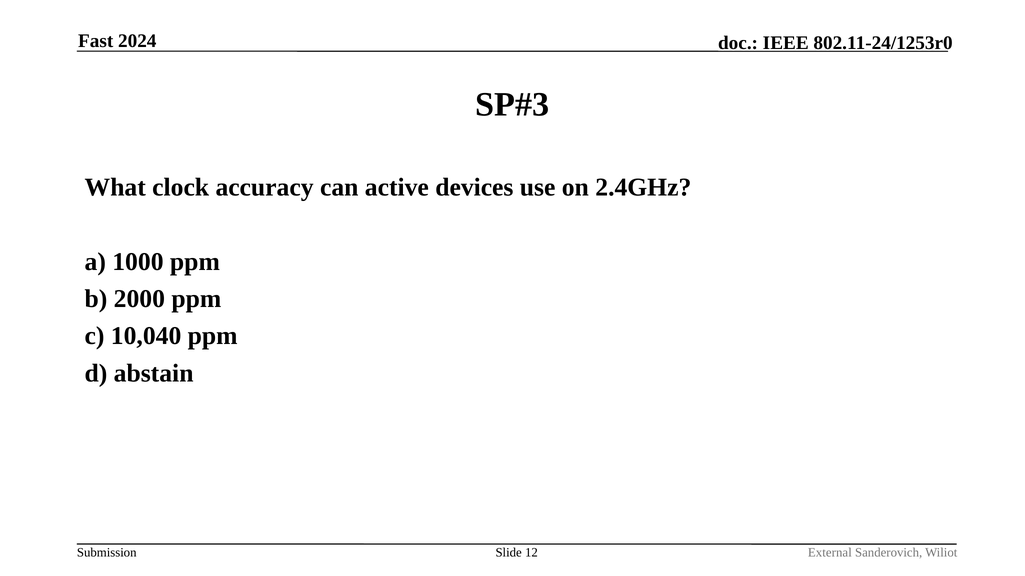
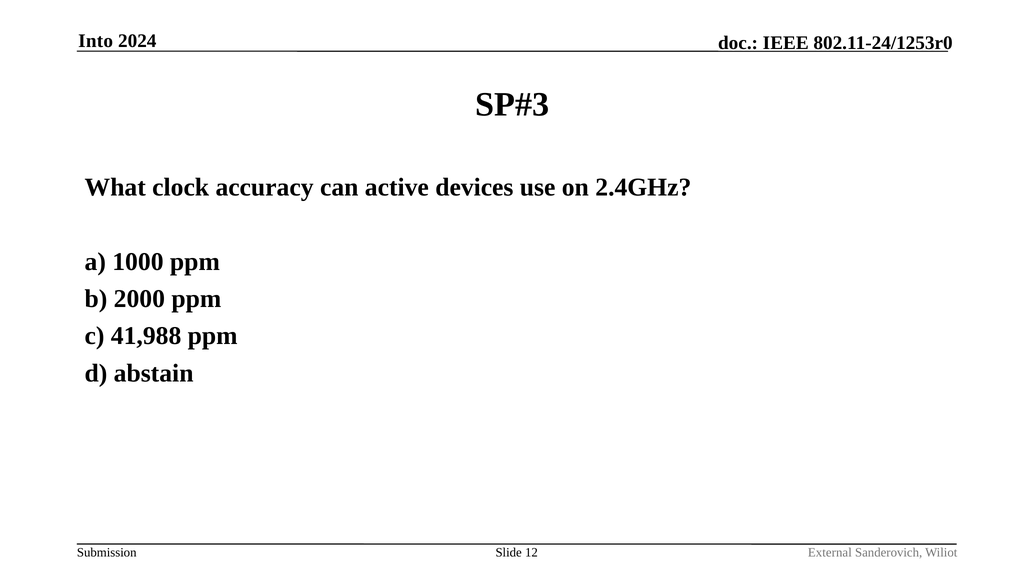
Fast: Fast -> Into
10,040: 10,040 -> 41,988
